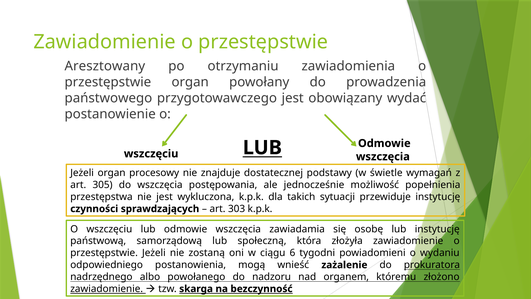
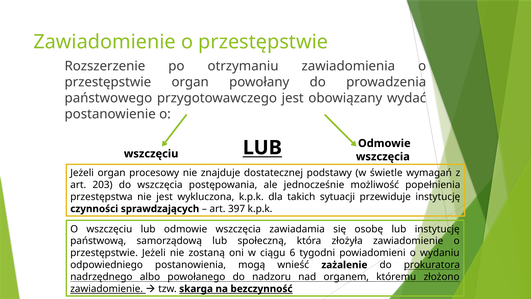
Aresztowany: Aresztowany -> Rozszerzenie
305: 305 -> 203
303: 303 -> 397
